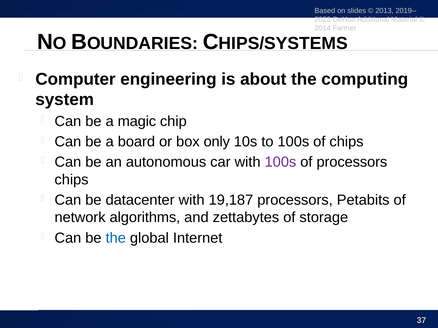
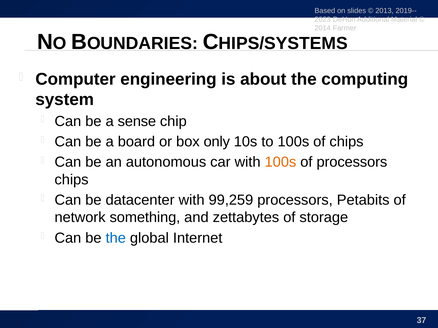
magic: magic -> sense
100s at (280, 162) colour: purple -> orange
19,187: 19,187 -> 99,259
algorithms: algorithms -> something
